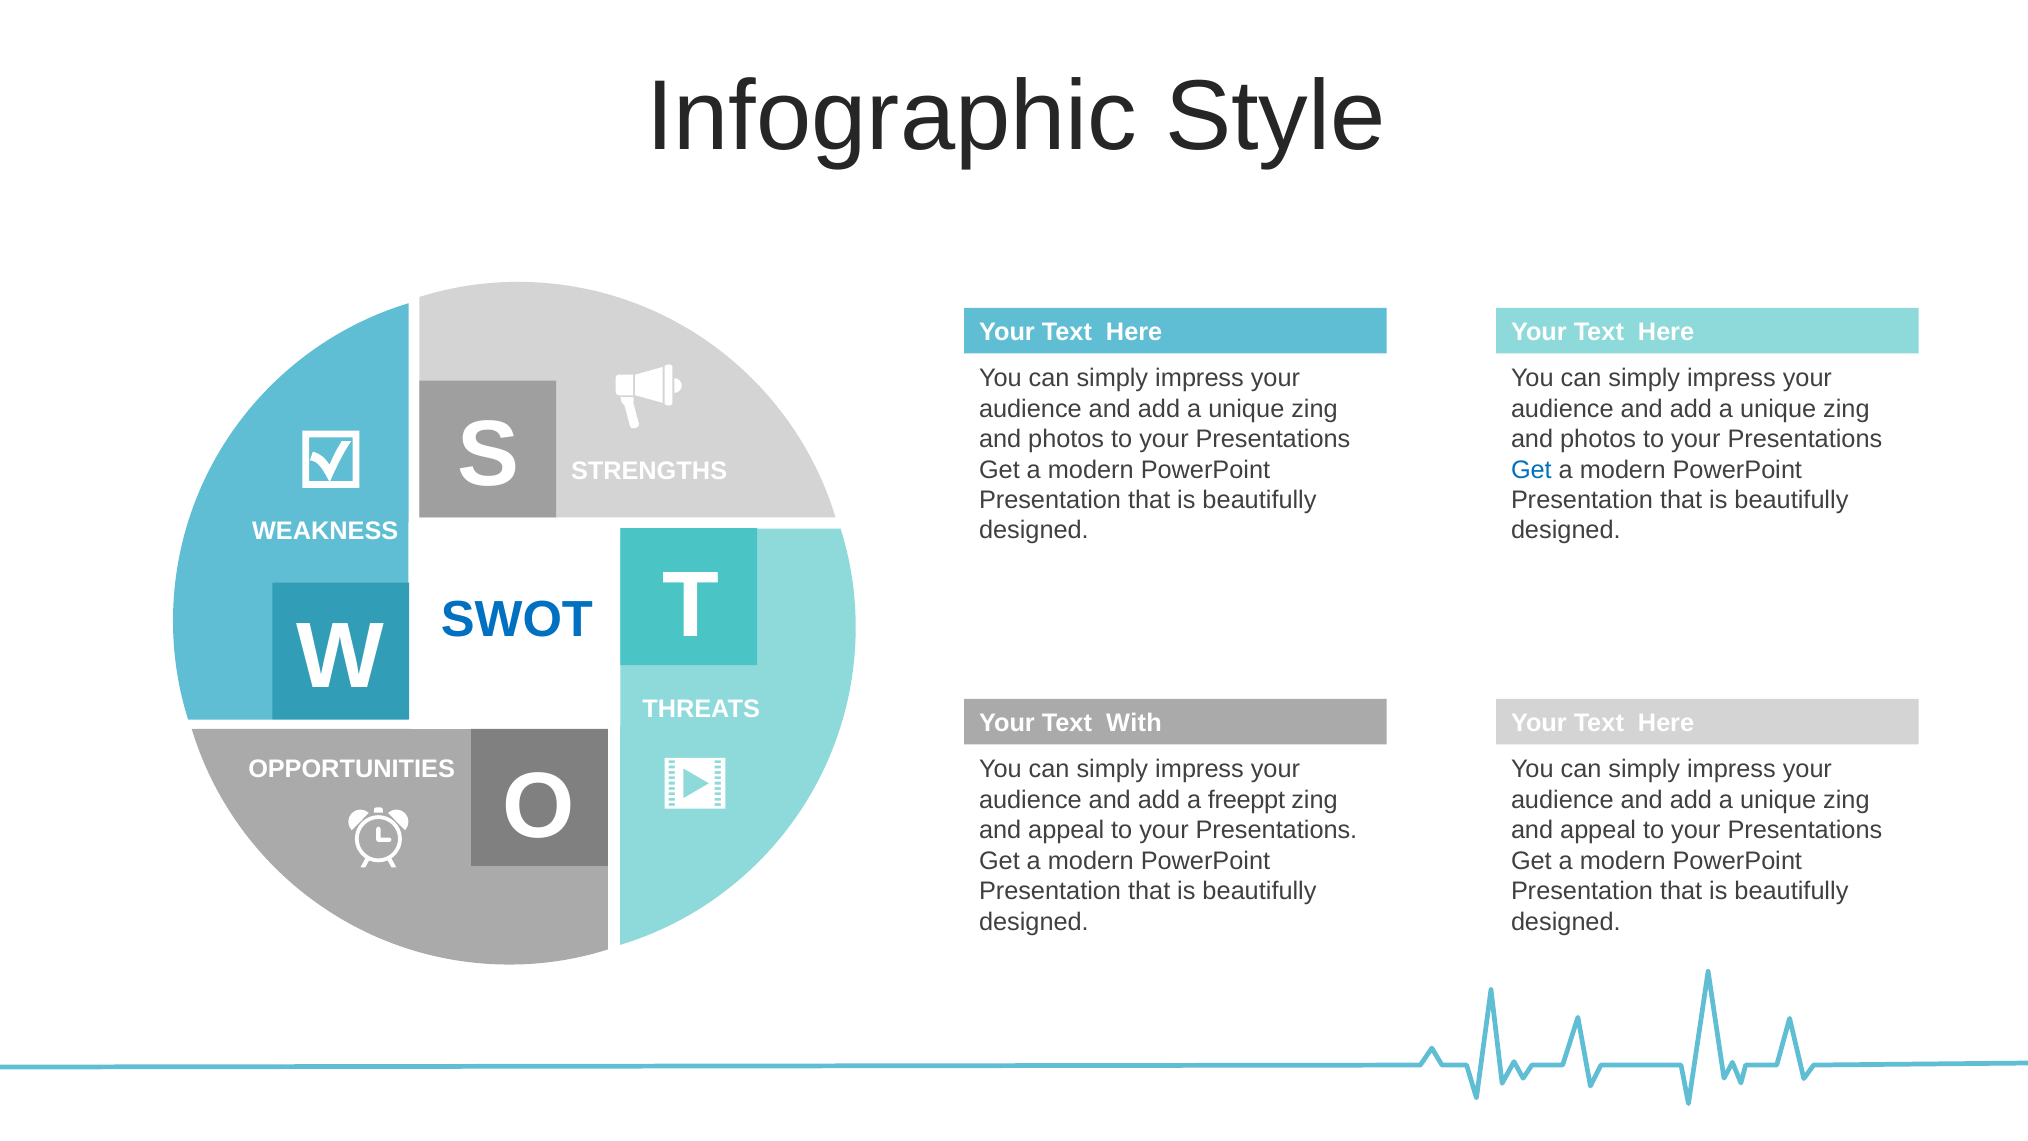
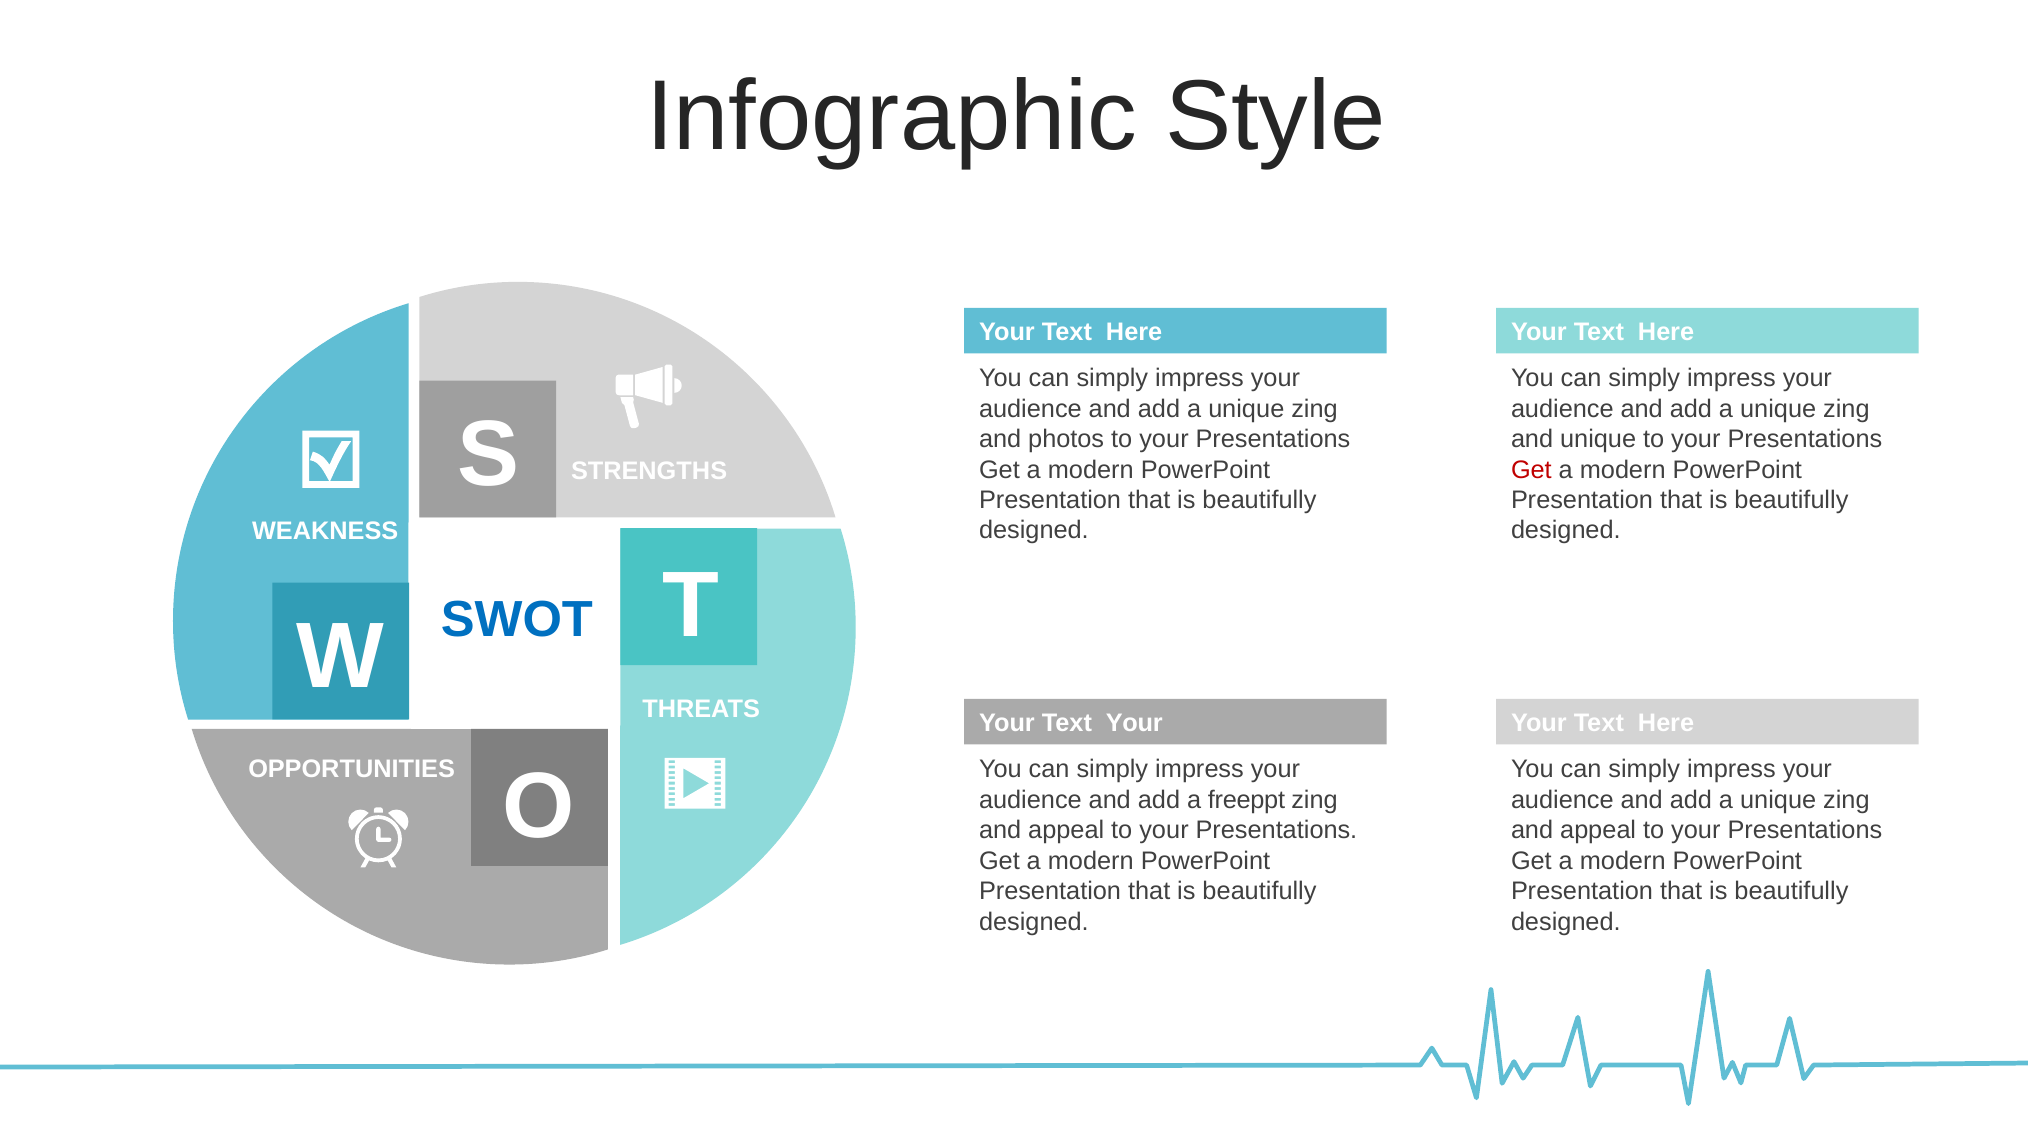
photos at (1598, 439): photos -> unique
Get at (1531, 470) colour: blue -> red
Text With: With -> Your
